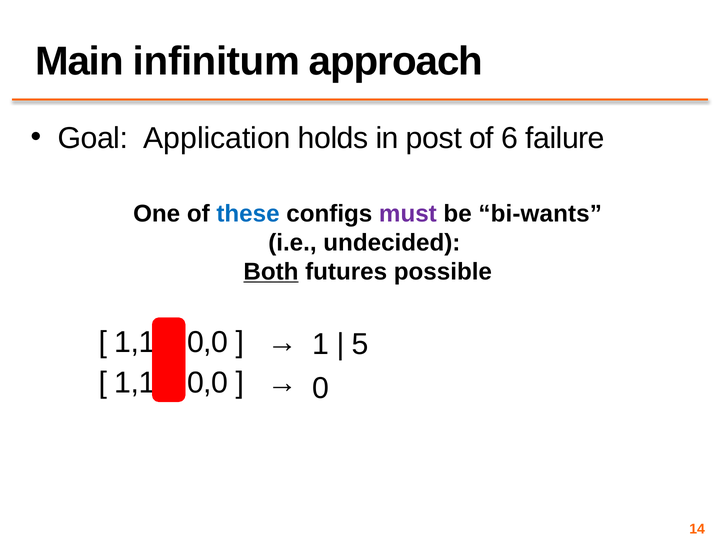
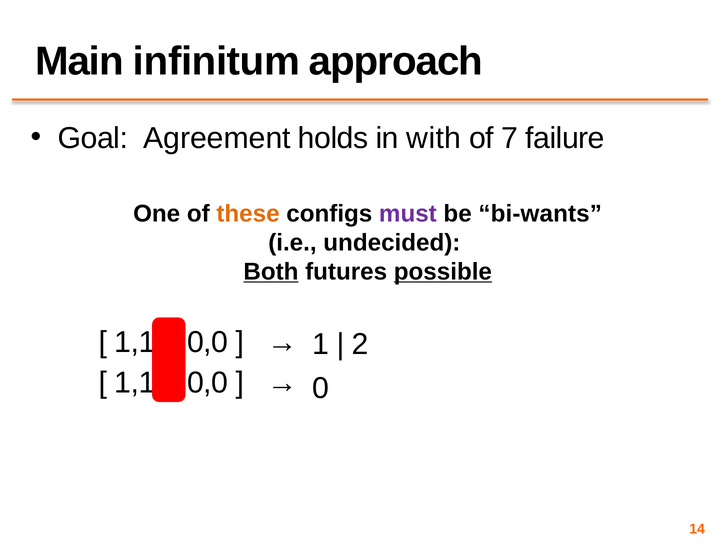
Application: Application -> Agreement
post: post -> with
6: 6 -> 7
these colour: blue -> orange
possible underline: none -> present
5: 5 -> 2
